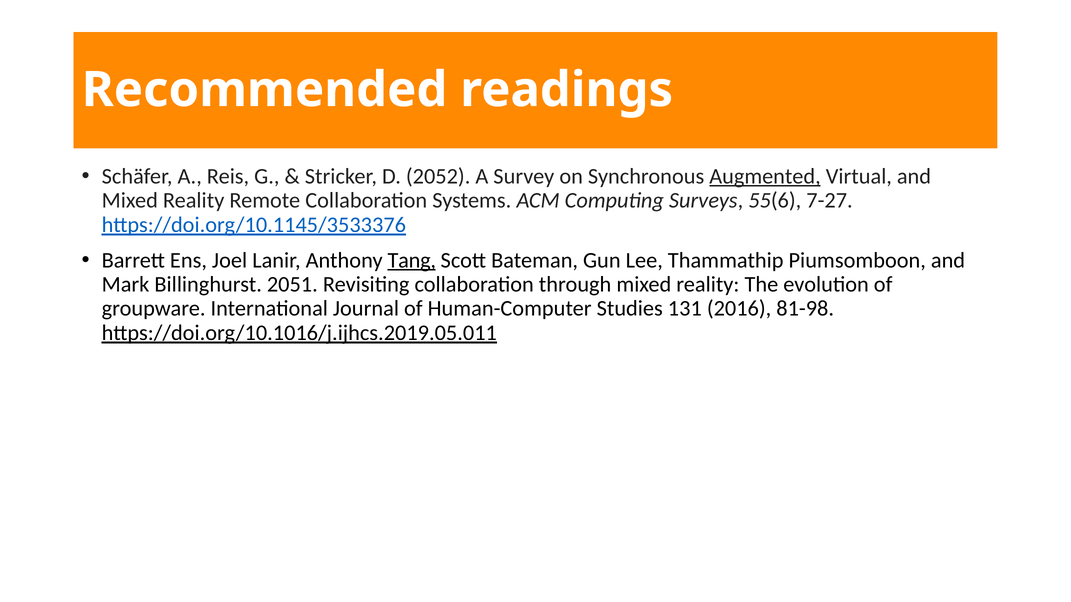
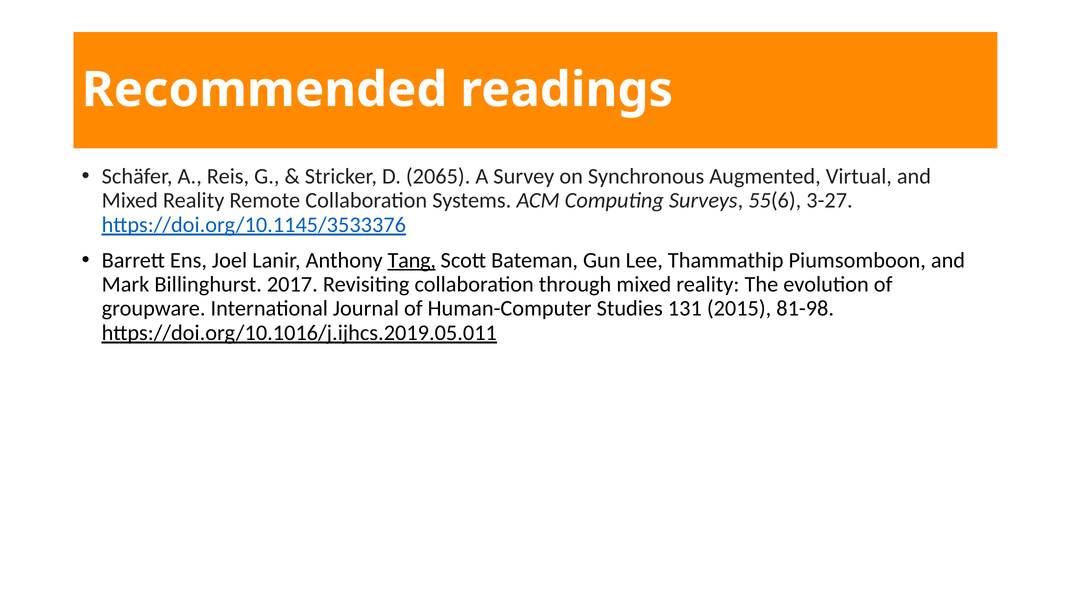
2052: 2052 -> 2065
Augmented underline: present -> none
7-27: 7-27 -> 3-27
2051: 2051 -> 2017
2016: 2016 -> 2015
